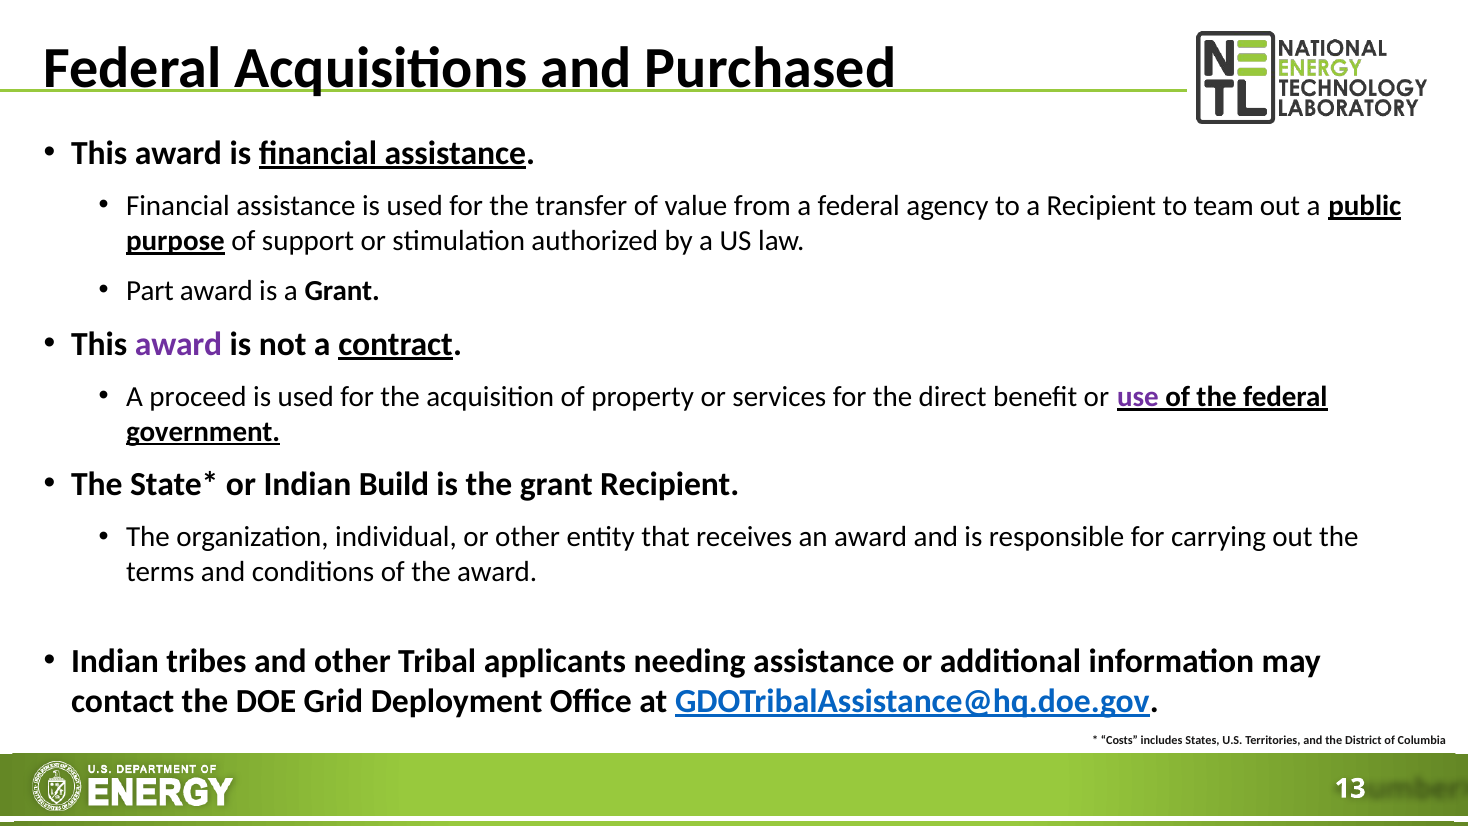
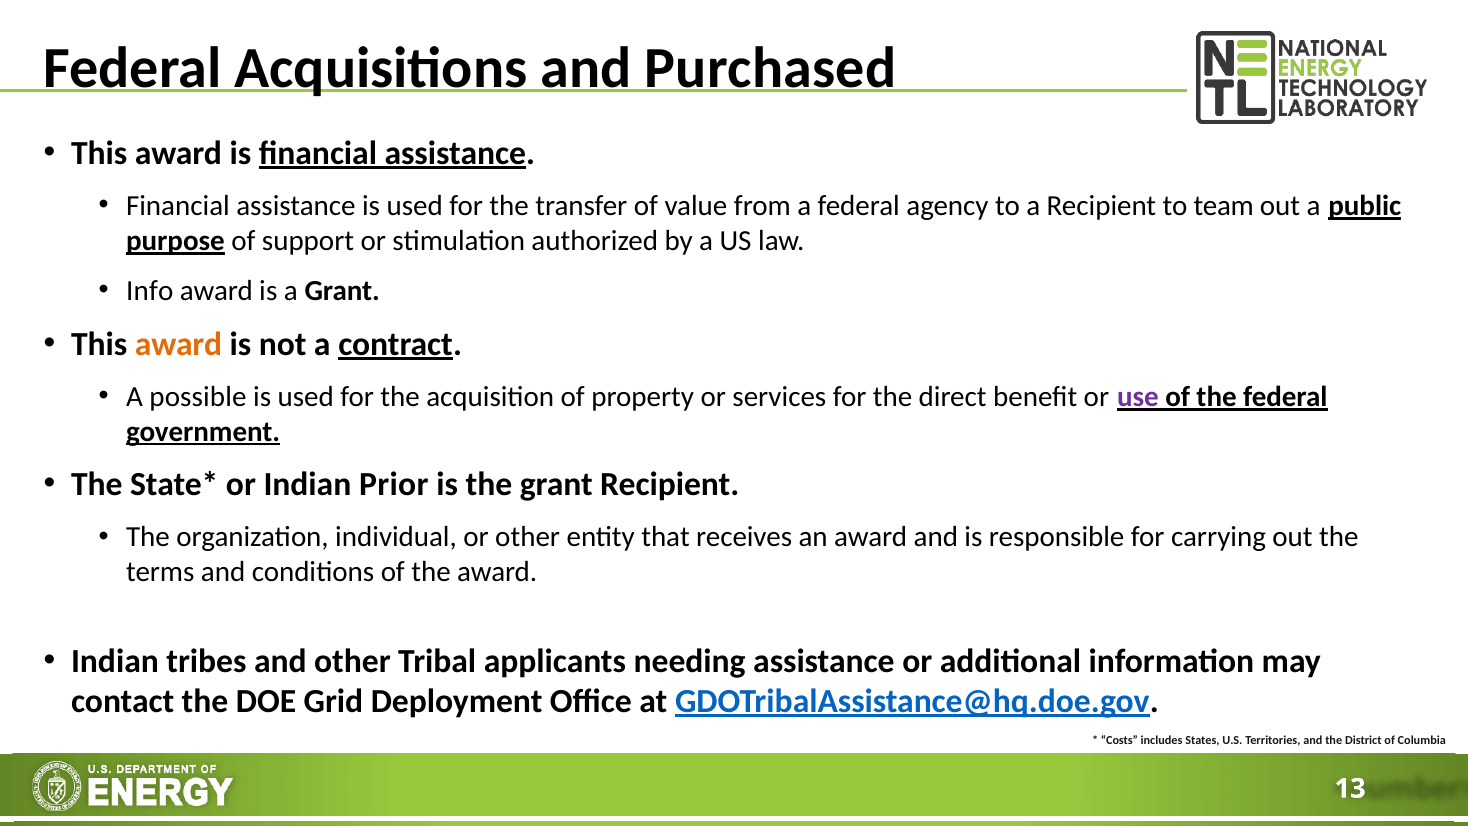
Part: Part -> Info
award at (179, 344) colour: purple -> orange
proceed: proceed -> possible
Build: Build -> Prior
